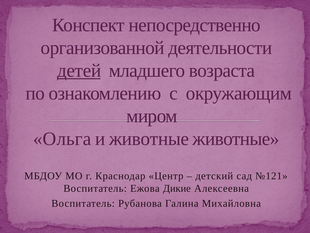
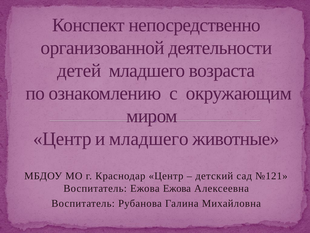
детей underline: present -> none
Ольга at (62, 139): Ольга -> Центр
и животные: животные -> младшего
Ежова Дикие: Дикие -> Ежова
